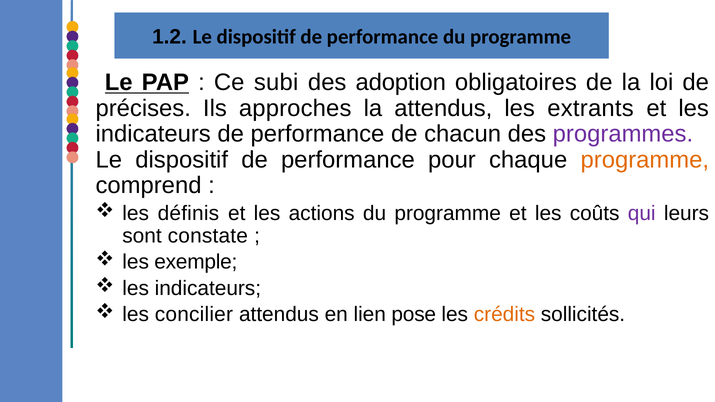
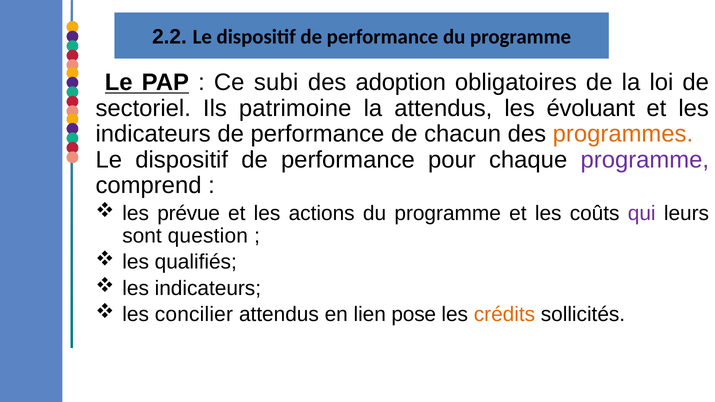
1.2: 1.2 -> 2.2
précises: précises -> sectoriel
approches: approches -> patrimoine
extrants: extrants -> évoluant
programmes colour: purple -> orange
programme at (645, 160) colour: orange -> purple
définis: définis -> prévue
constate: constate -> question
exemple: exemple -> qualifiés
